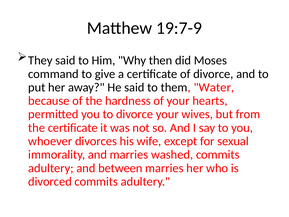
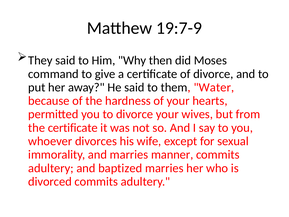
washed: washed -> manner
between: between -> baptized
